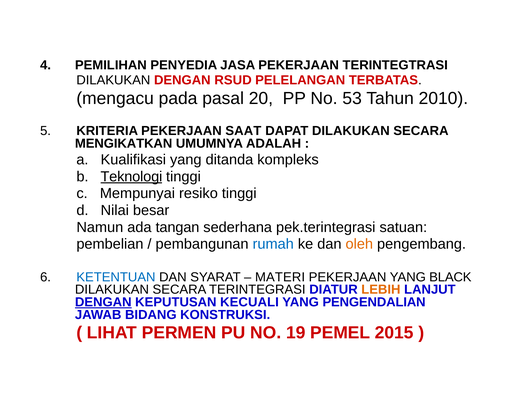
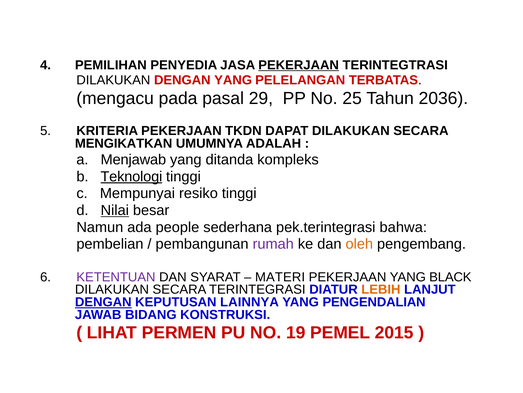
PEKERJAAN at (299, 65) underline: none -> present
DENGAN RSUD: RSUD -> YANG
20: 20 -> 29
53: 53 -> 25
2010: 2010 -> 2036
SAAT: SAAT -> TKDN
Kualifikasi: Kualifikasi -> Menjawab
Nilai underline: none -> present
tangan: tangan -> people
satuan: satuan -> bahwa
rumah colour: blue -> purple
KETENTUAN colour: blue -> purple
KECUALI: KECUALI -> LAINNYA
